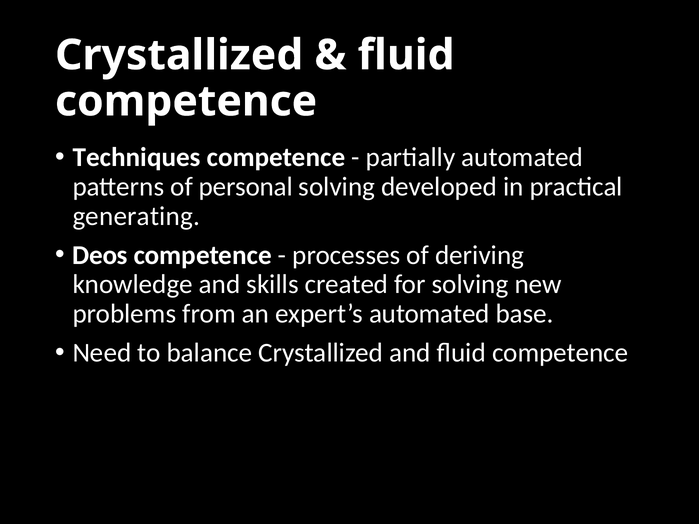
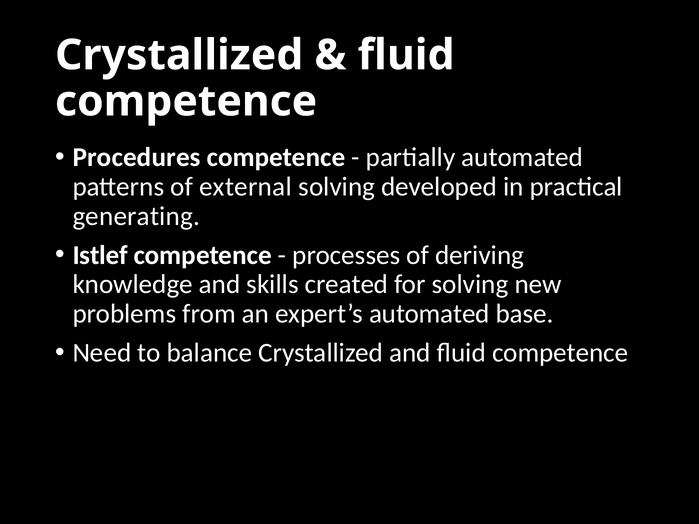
Techniques: Techniques -> Procedures
personal: personal -> external
Deos: Deos -> Istlef
